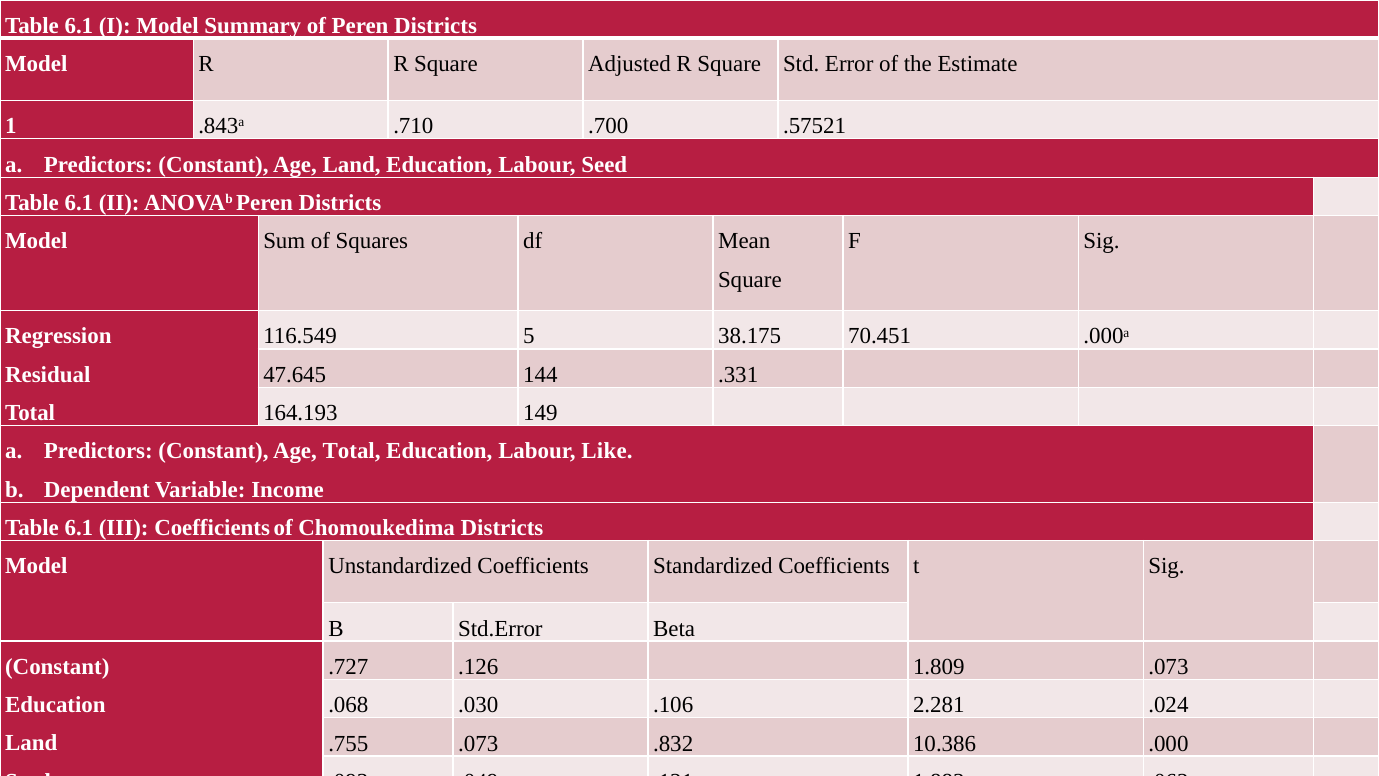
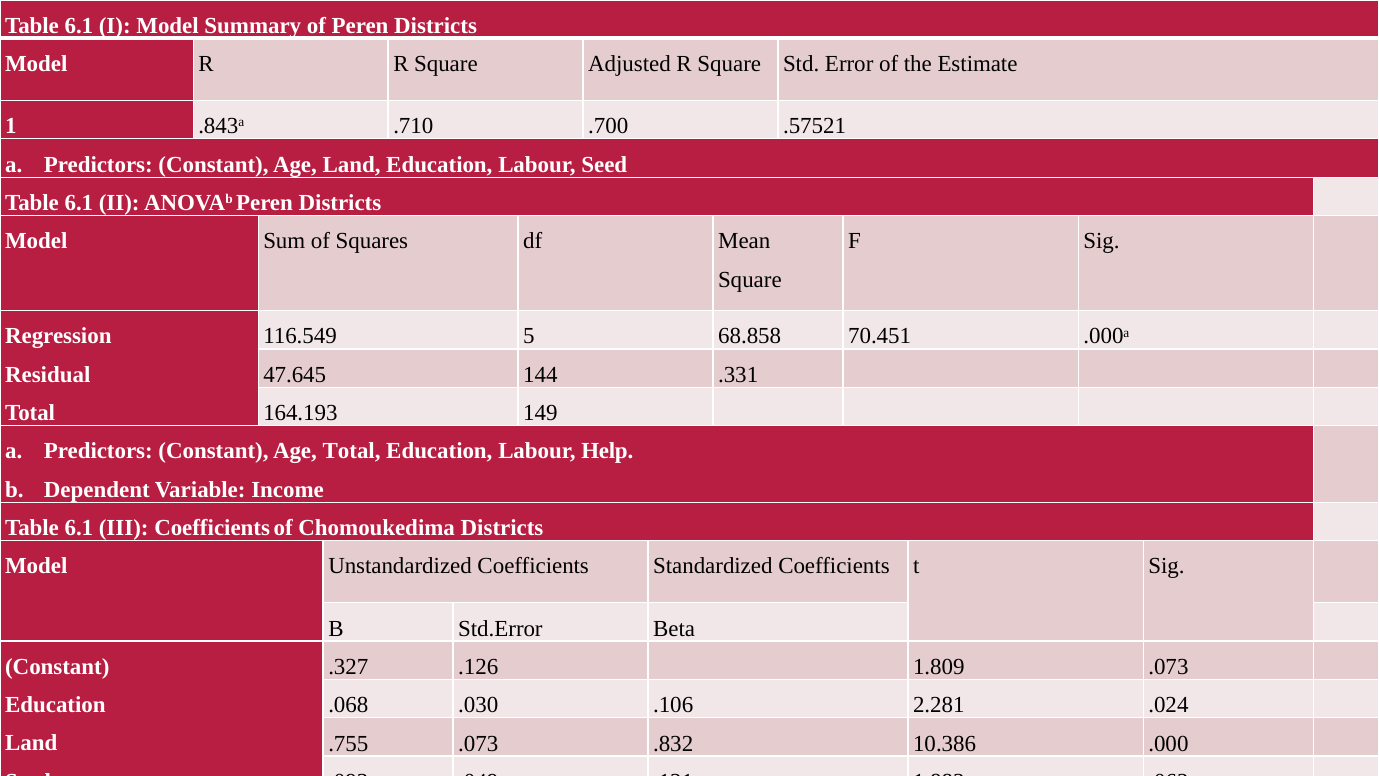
38.175: 38.175 -> 68.858
Like: Like -> Help
.727: .727 -> .327
